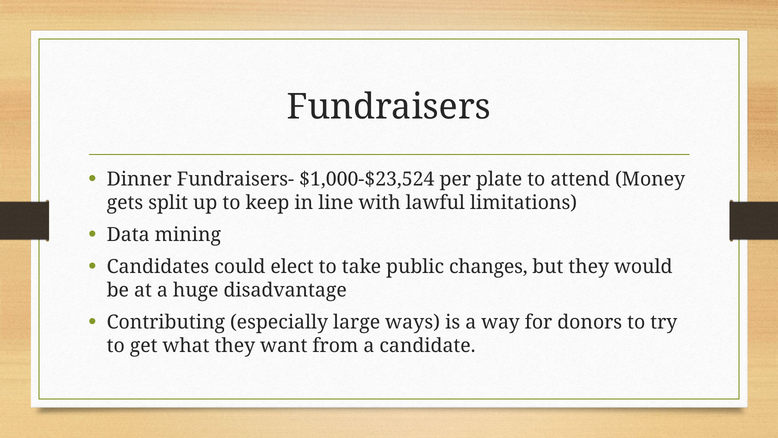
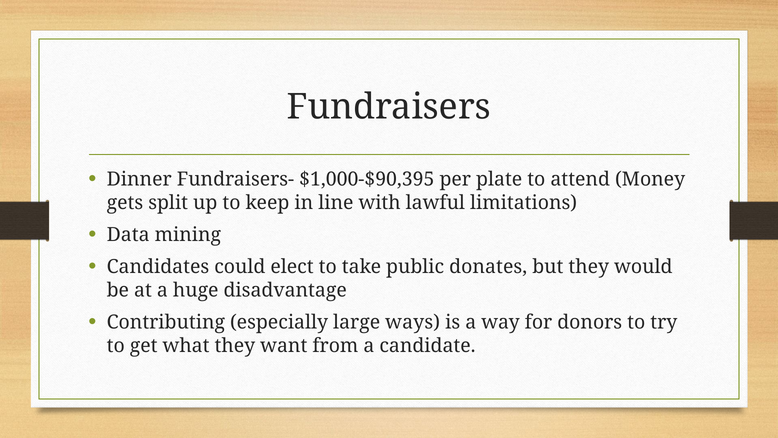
$1,000-$23,524: $1,000-$23,524 -> $1,000-$90,395
changes: changes -> donates
